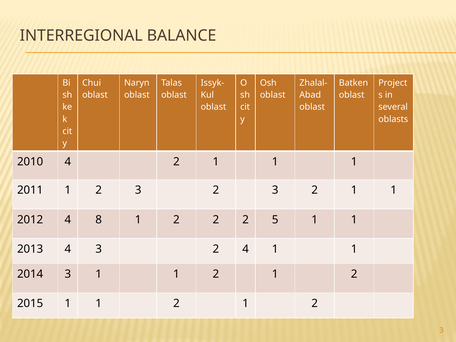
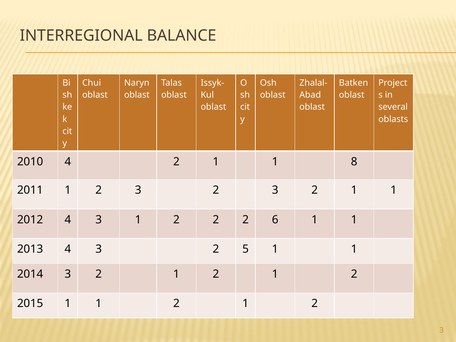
1 1 1: 1 -> 8
2012 4 8: 8 -> 3
5: 5 -> 6
2 4: 4 -> 5
2014 3 1: 1 -> 2
